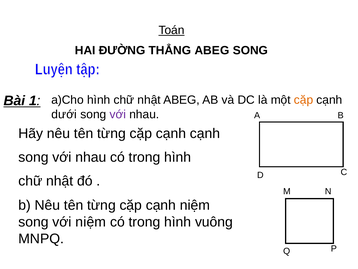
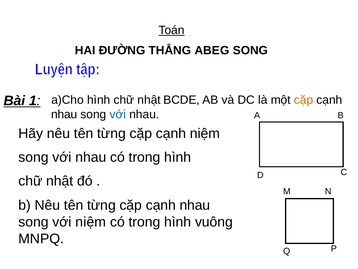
nhật ABEG: ABEG -> BCDE
dưới at (64, 114): dưới -> nhau
với at (118, 114) colour: purple -> blue
cạnh cạnh: cạnh -> niệm
từng cặp cạnh niệm: niệm -> nhau
